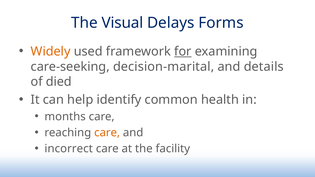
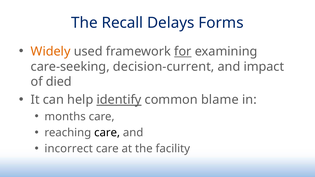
Visual: Visual -> Recall
decision-marital: decision-marital -> decision-current
details: details -> impact
identify underline: none -> present
health: health -> blame
care at (107, 133) colour: orange -> black
